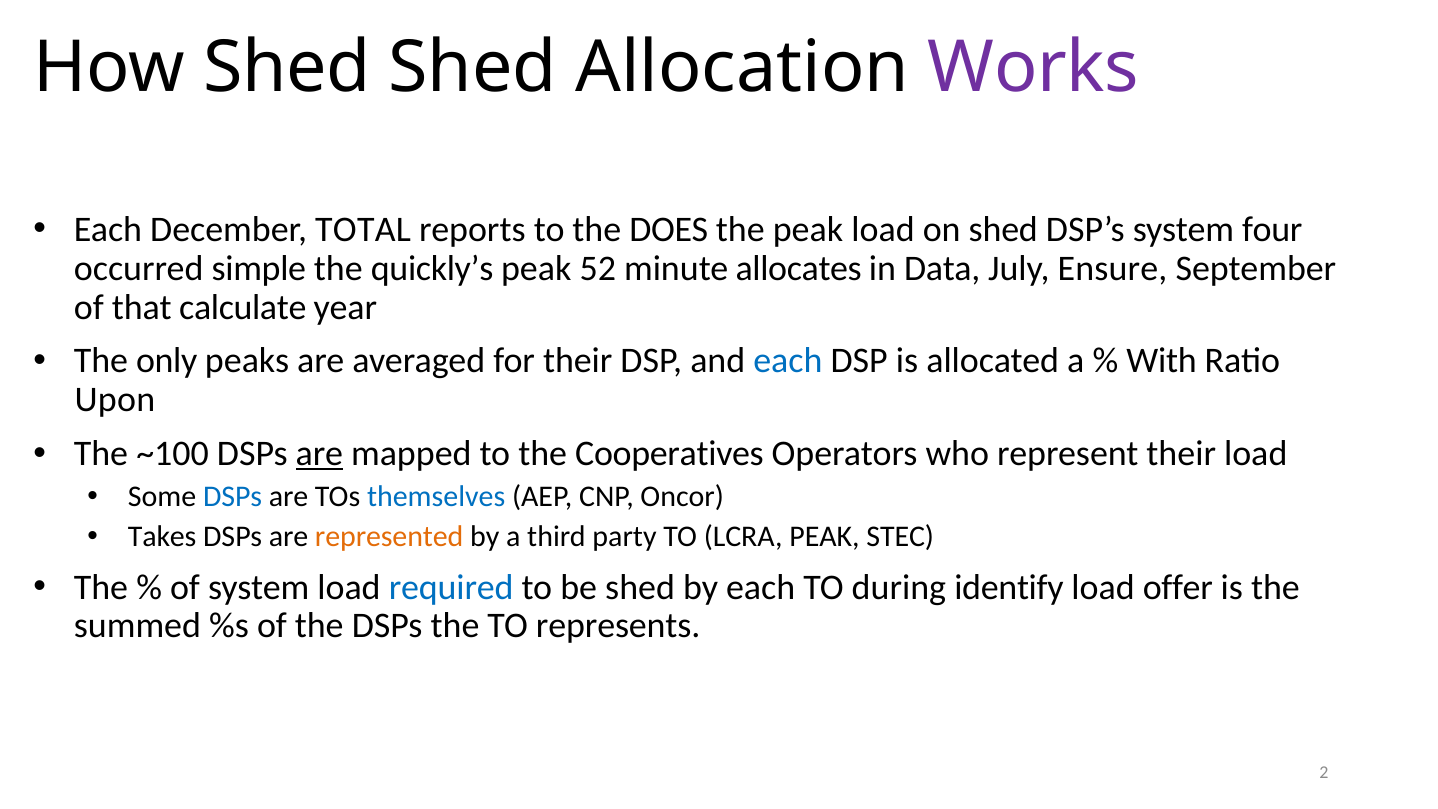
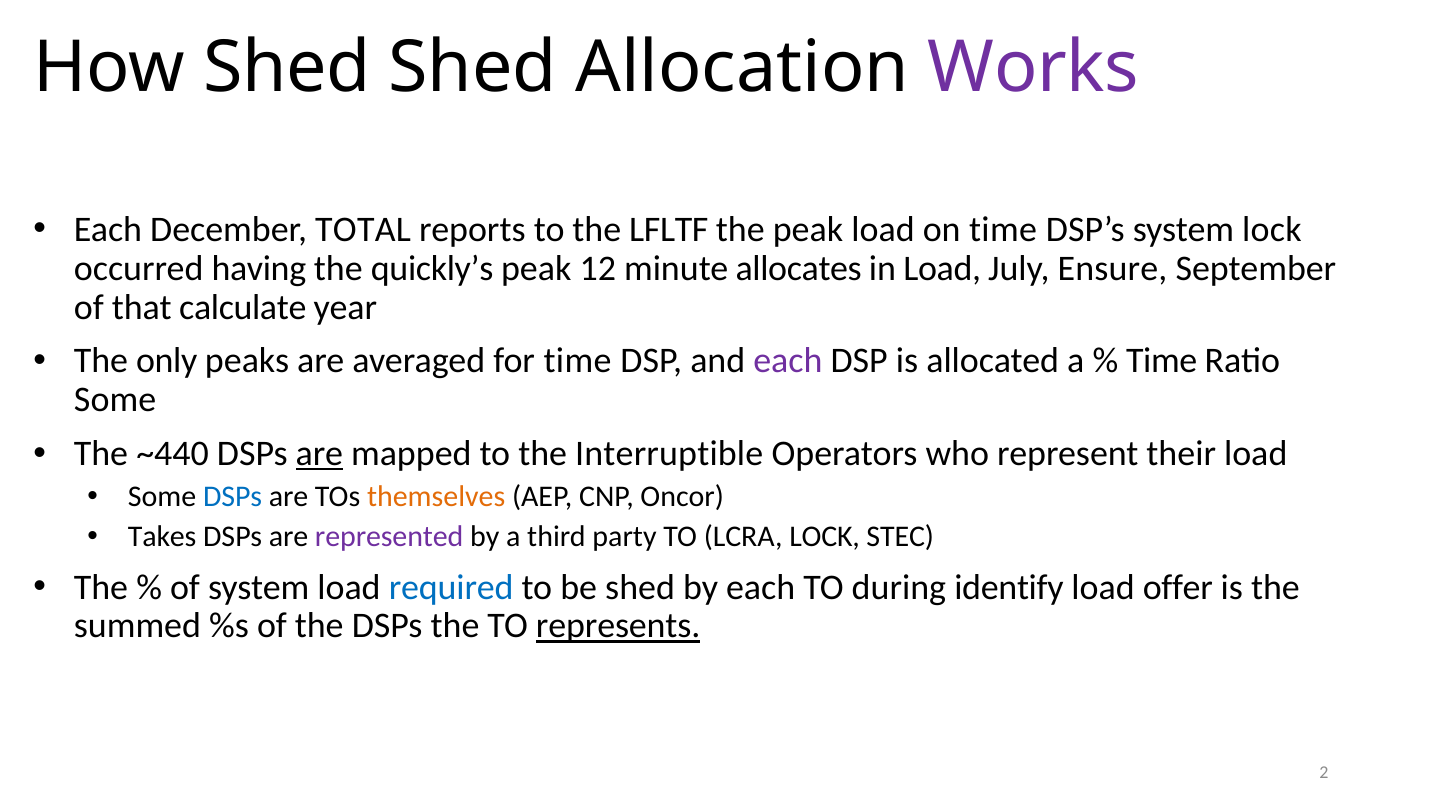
DOES: DOES -> LFLTF
on shed: shed -> time
system four: four -> lock
simple: simple -> having
52: 52 -> 12
in Data: Data -> Load
for their: their -> time
each at (788, 361) colour: blue -> purple
With at (1162, 361): With -> Time
Upon at (115, 400): Upon -> Some
~100: ~100 -> ~440
Cooperatives: Cooperatives -> Interruptible
themselves colour: blue -> orange
represented colour: orange -> purple
LCRA PEAK: PEAK -> LOCK
represents underline: none -> present
